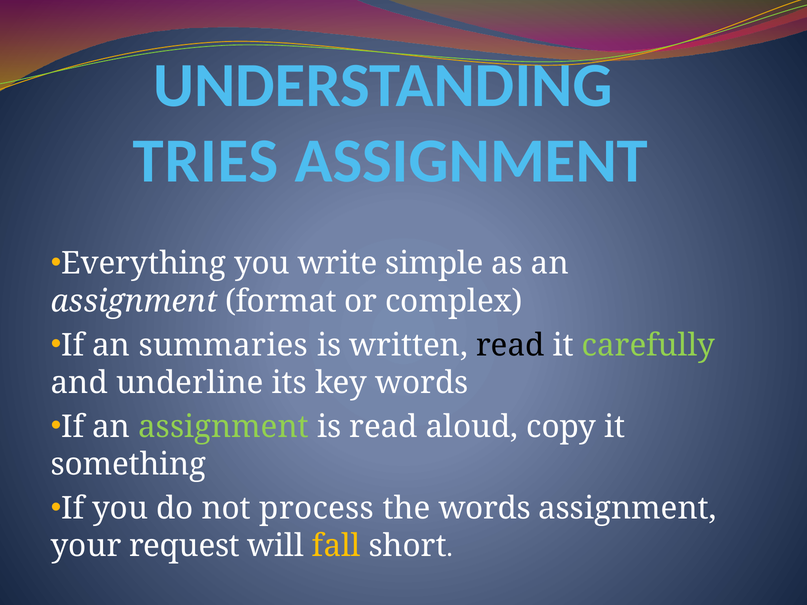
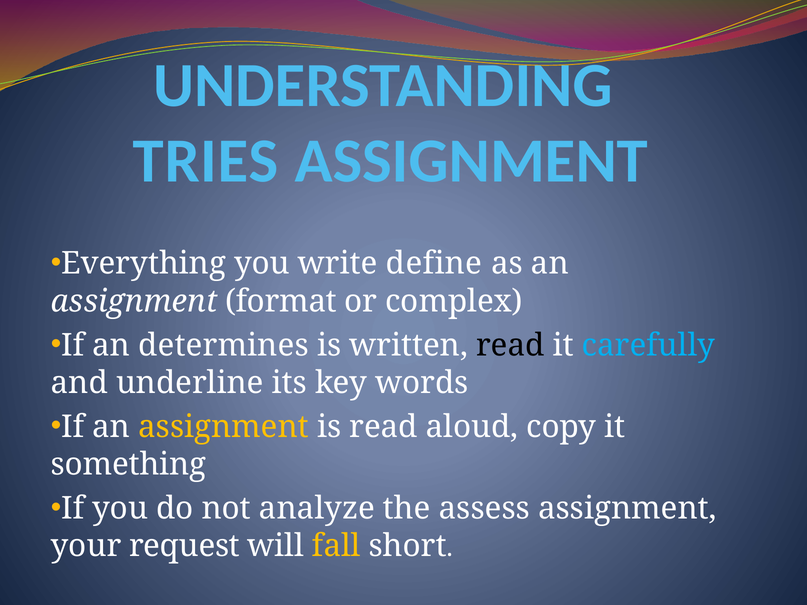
simple: simple -> define
summaries: summaries -> determines
carefully colour: light green -> light blue
assignment at (224, 427) colour: light green -> yellow
process: process -> analyze
the words: words -> assess
